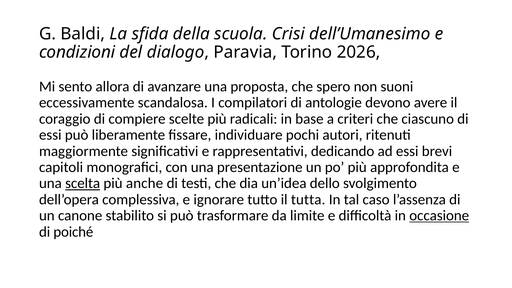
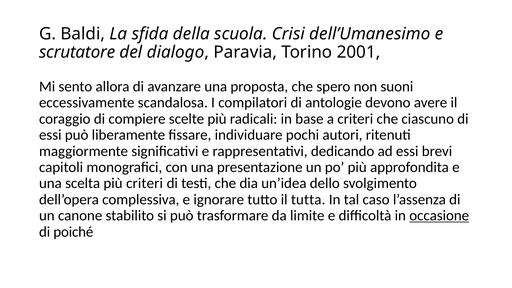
condizioni: condizioni -> scrutatore
2026: 2026 -> 2001
scelta underline: present -> none
più anche: anche -> criteri
